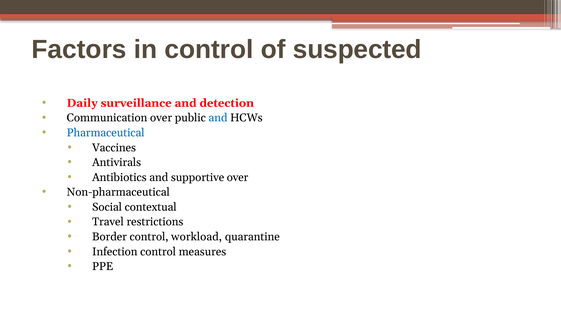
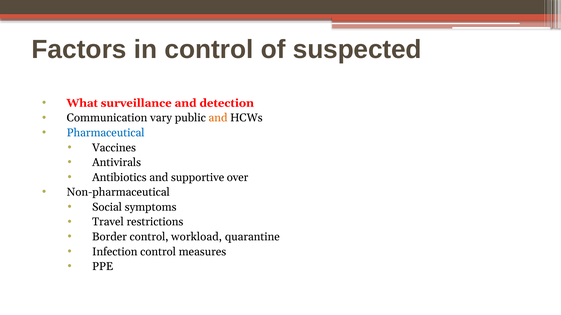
Daily: Daily -> What
Communication over: over -> vary
and at (218, 118) colour: blue -> orange
contextual: contextual -> symptoms
